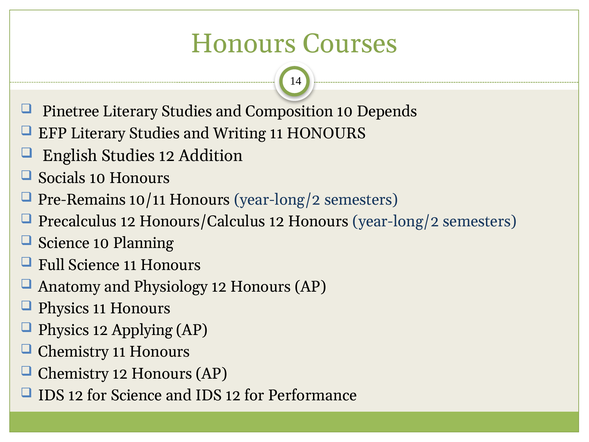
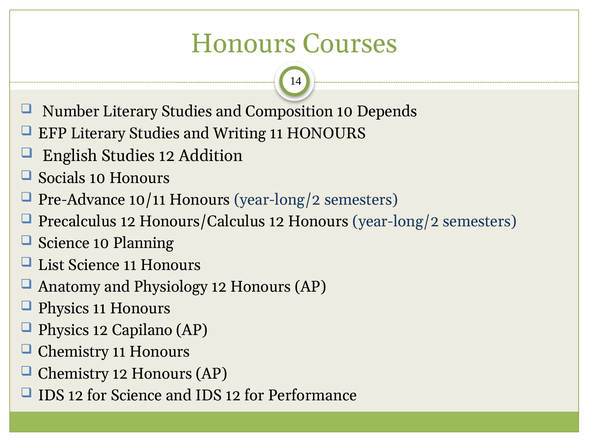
Pinetree: Pinetree -> Number
Pre-Remains: Pre-Remains -> Pre-Advance
Full: Full -> List
Applying: Applying -> Capilano
